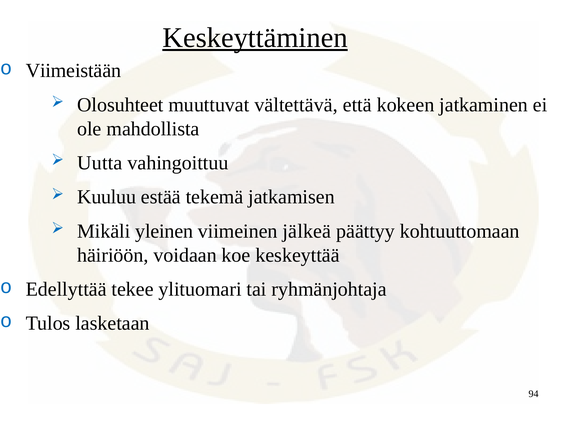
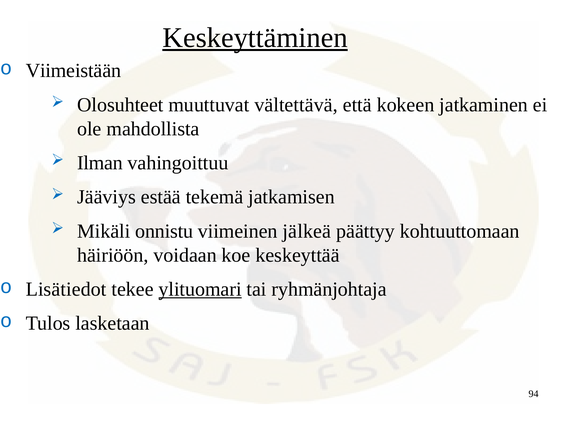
Uutta: Uutta -> Ilman
Kuuluu: Kuuluu -> Jääviys
yleinen: yleinen -> onnistu
Edellyttää: Edellyttää -> Lisätiedot
ylituomari underline: none -> present
